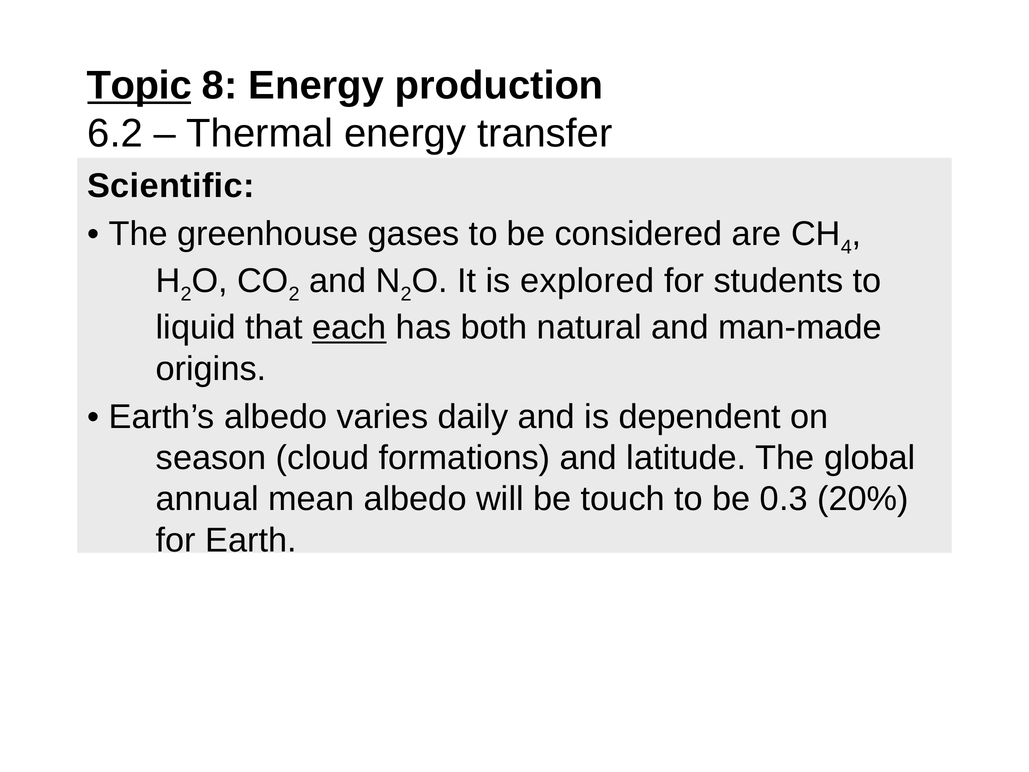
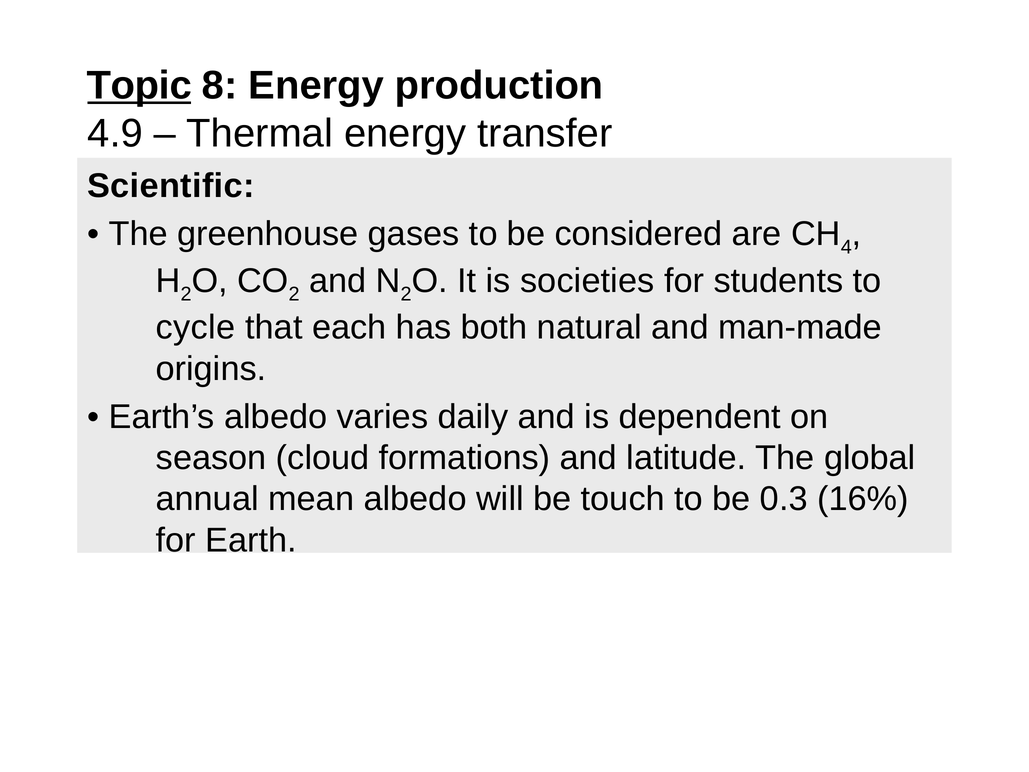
6.2: 6.2 -> 4.9
explored: explored -> societies
liquid: liquid -> cycle
each underline: present -> none
20%: 20% -> 16%
